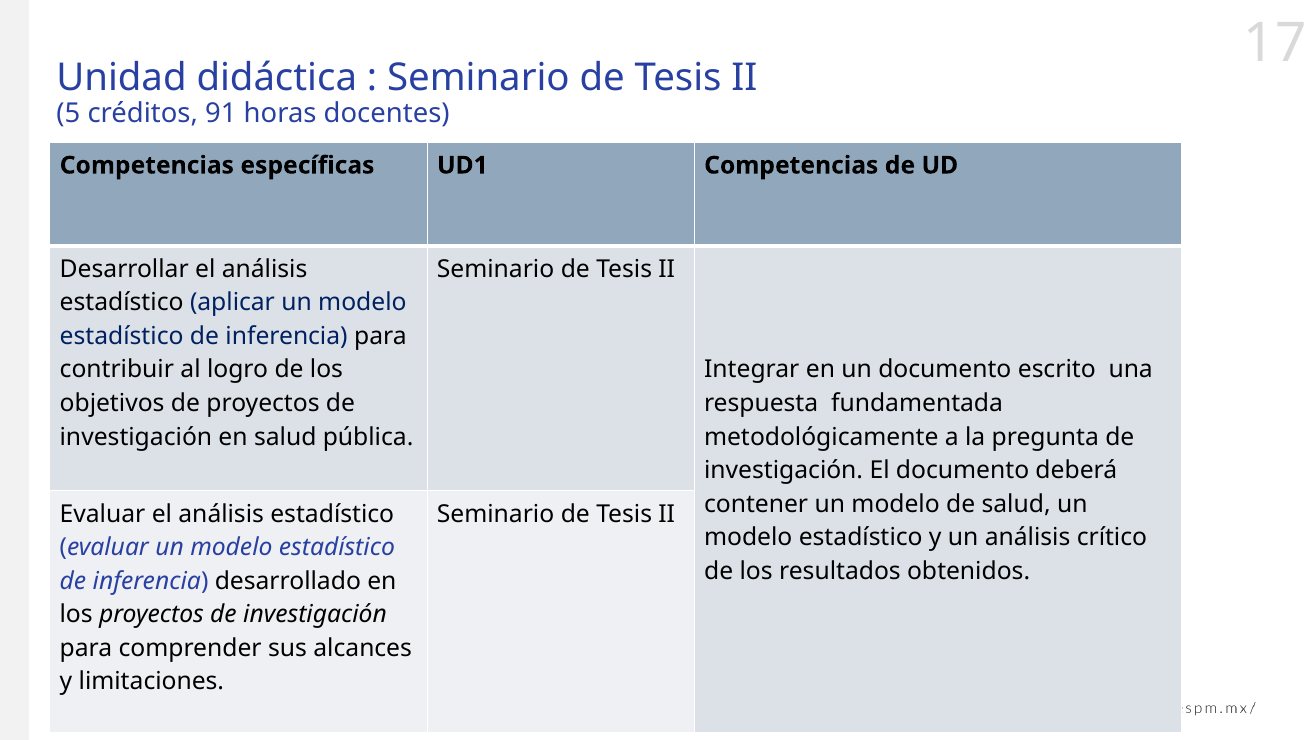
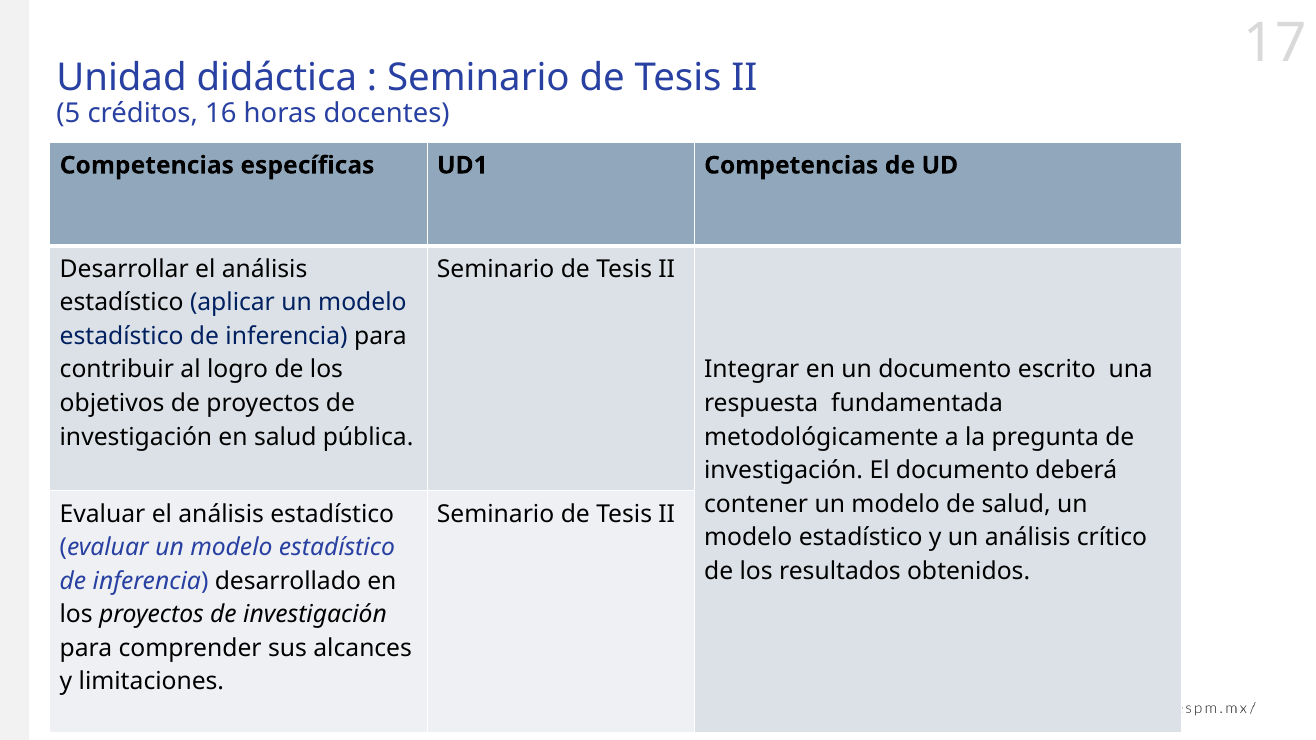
91: 91 -> 16
